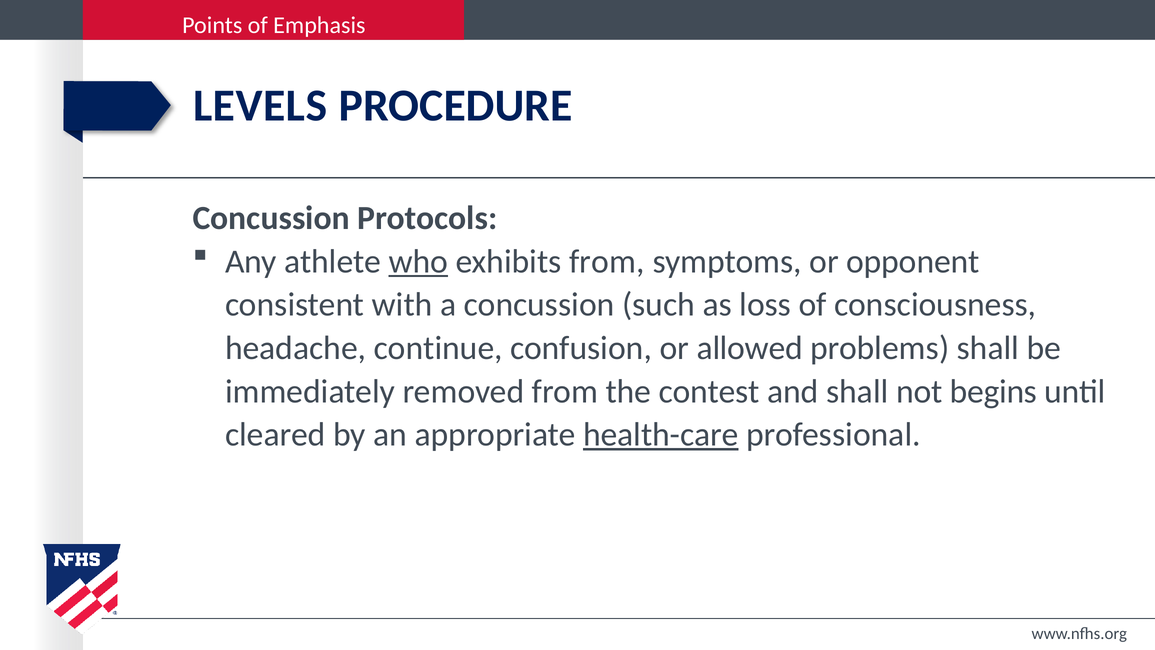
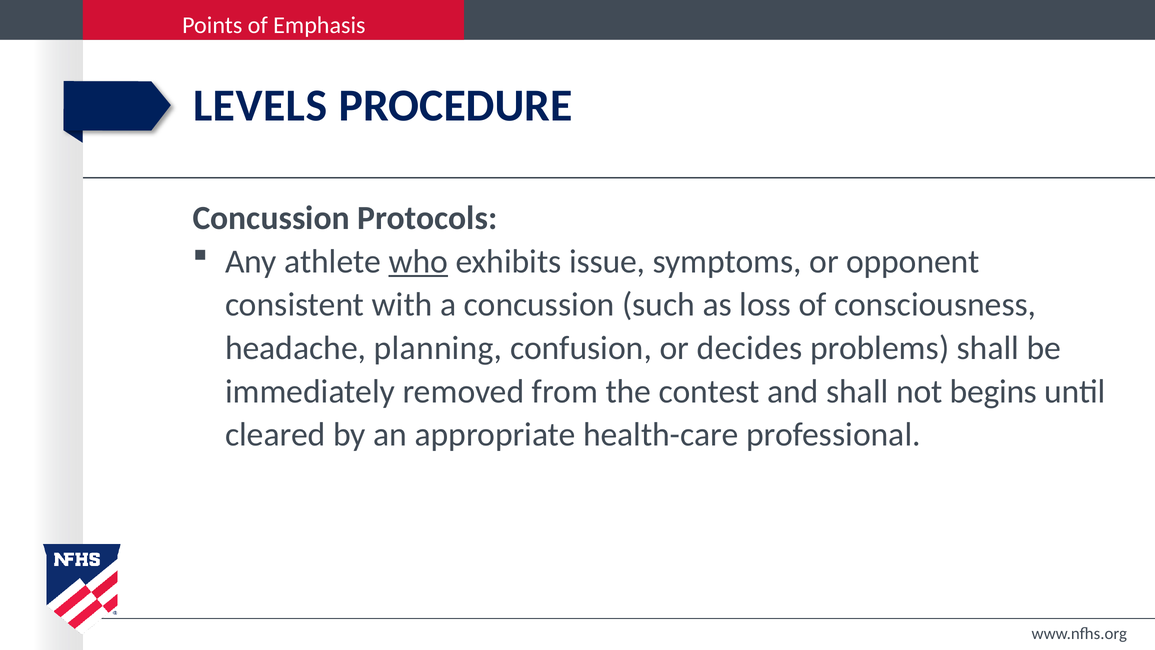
exhibits from: from -> issue
continue: continue -> planning
allowed: allowed -> decides
health-care underline: present -> none
